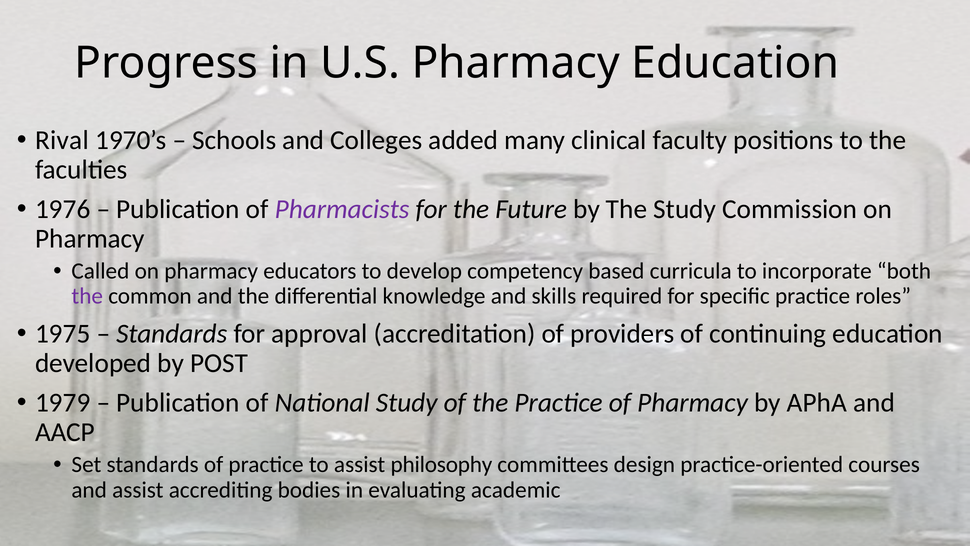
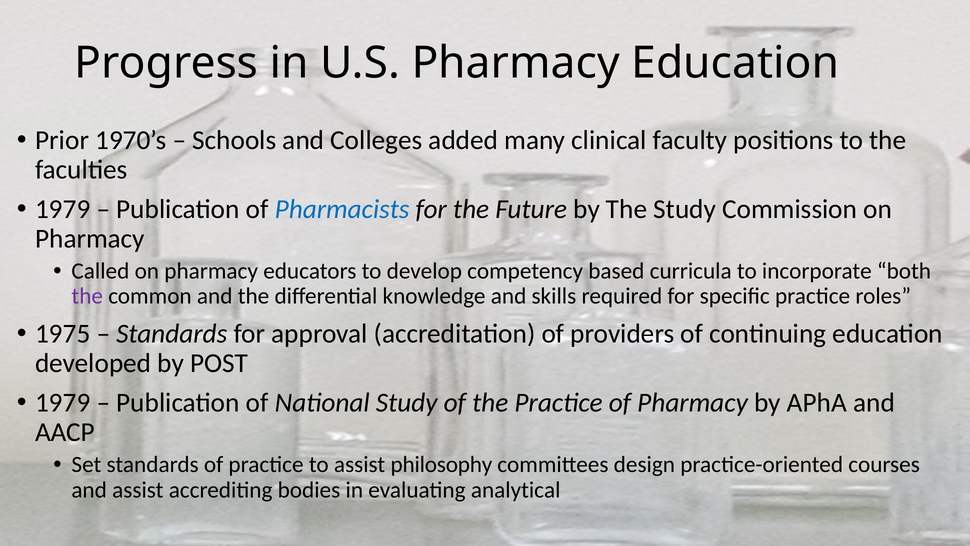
Rival: Rival -> Prior
1976 at (63, 209): 1976 -> 1979
Pharmacists colour: purple -> blue
academic: academic -> analytical
